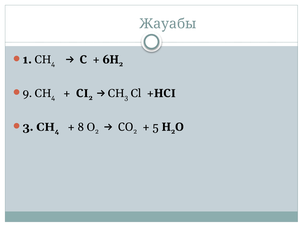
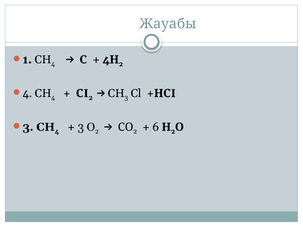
6 at (106, 60): 6 -> 4
9 at (27, 93): 9 -> 4
8 at (81, 127): 8 -> 3
5: 5 -> 6
